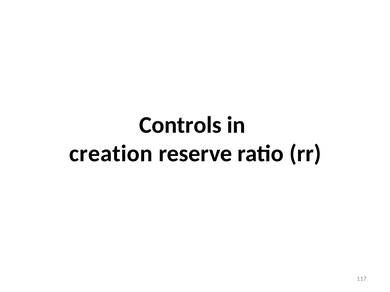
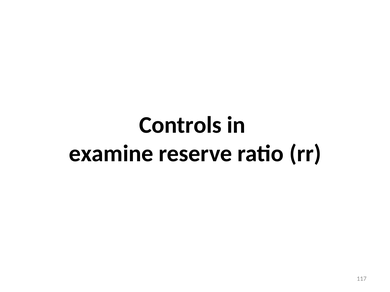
creation: creation -> examine
